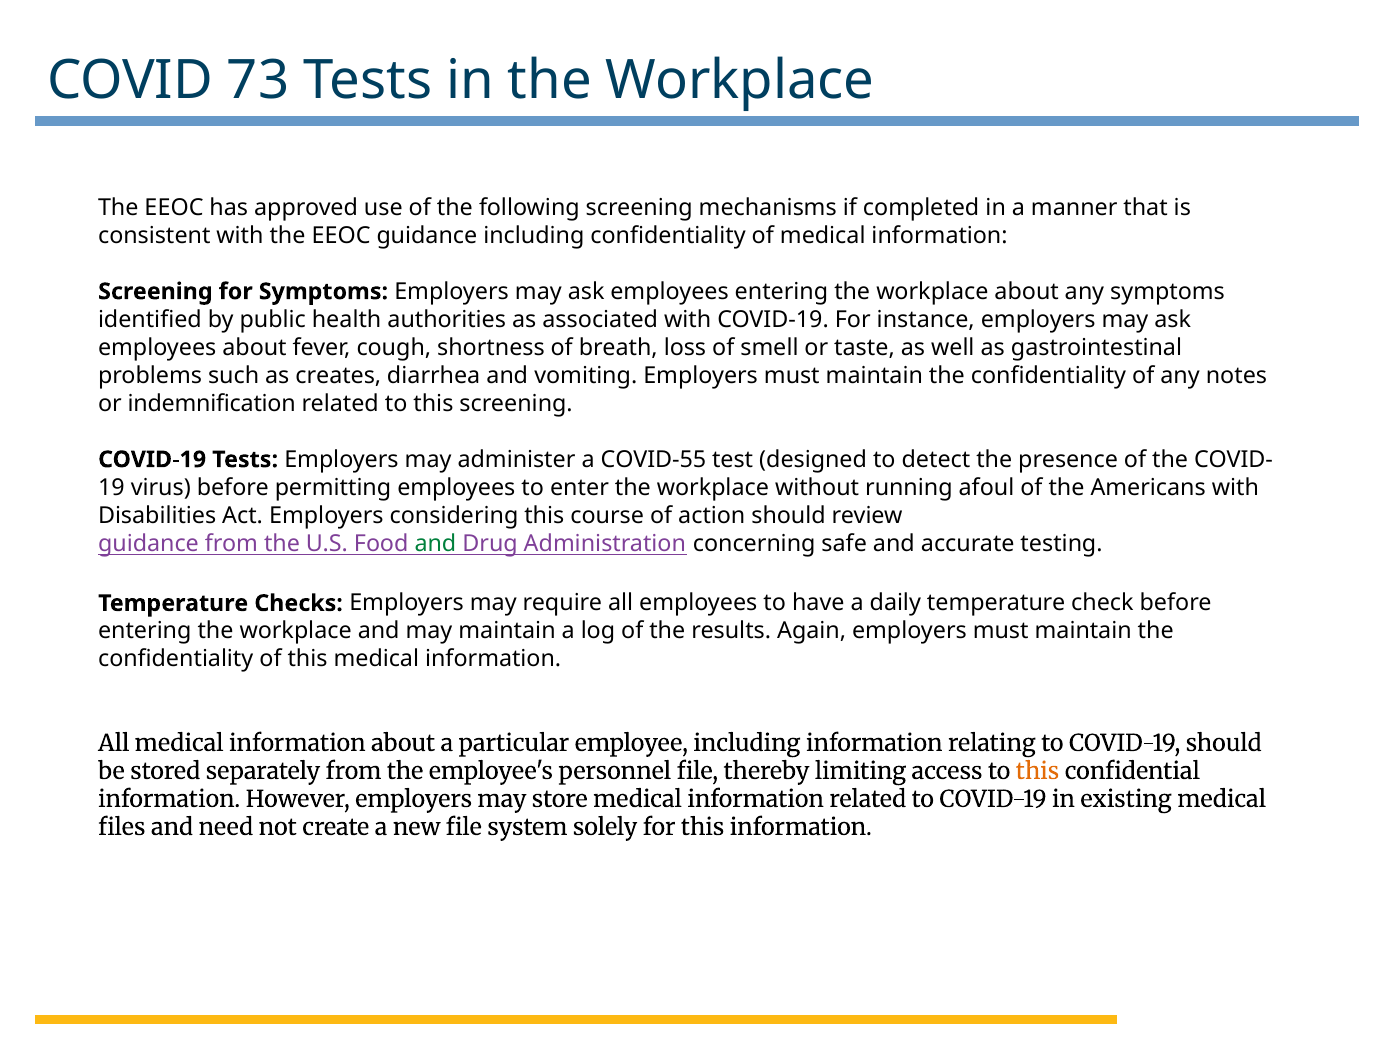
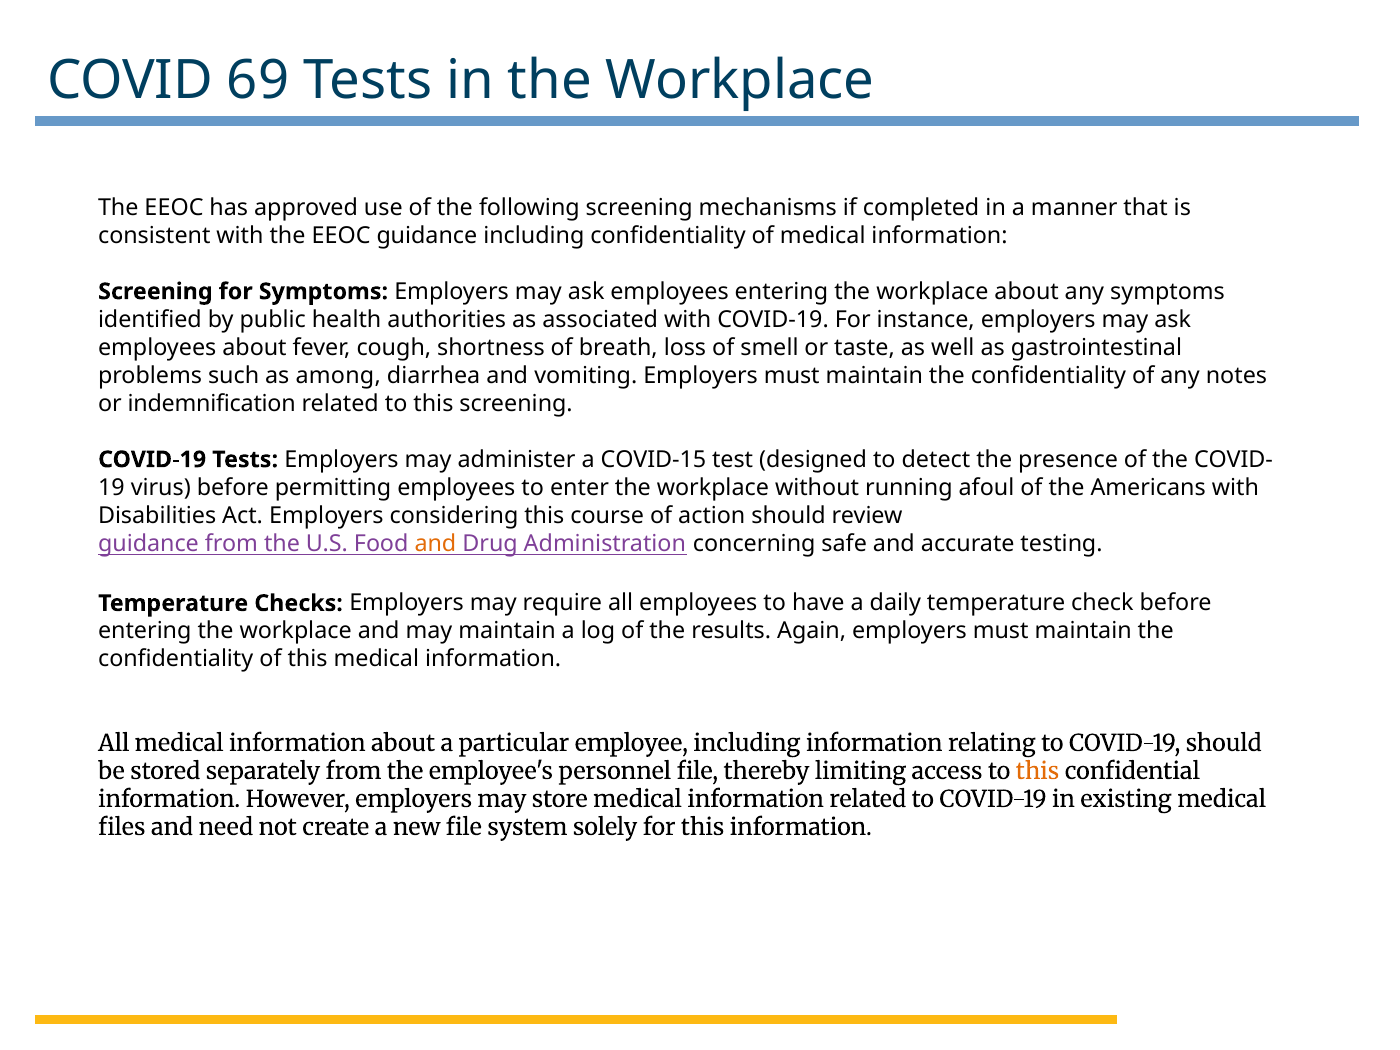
73: 73 -> 69
creates: creates -> among
COVID-55: COVID-55 -> COVID-15
and at (435, 544) colour: green -> orange
